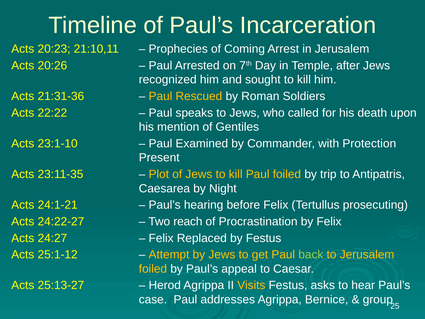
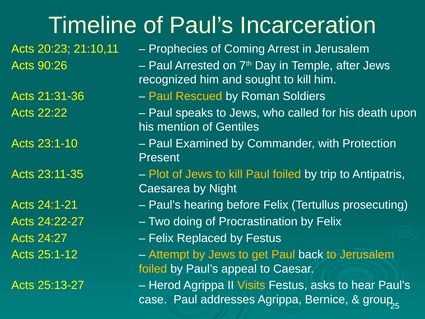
20:26: 20:26 -> 90:26
reach: reach -> doing
back colour: light green -> white
